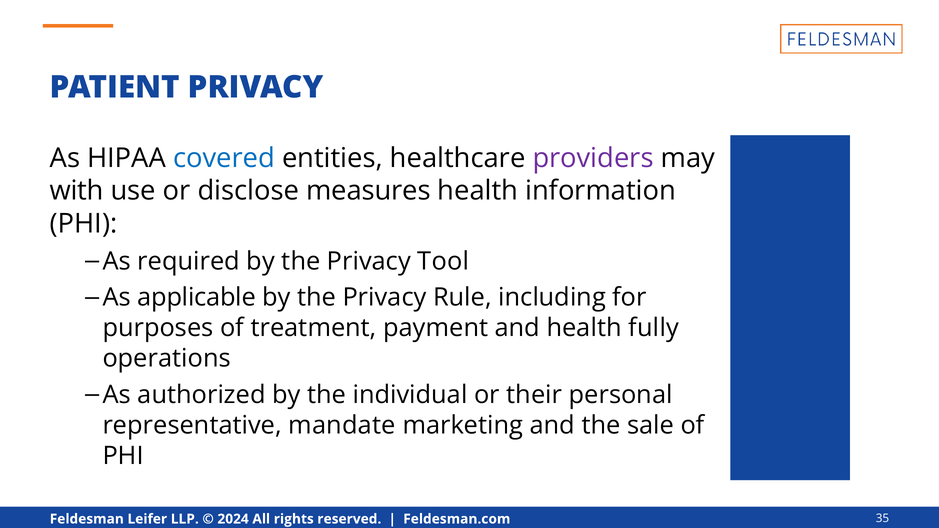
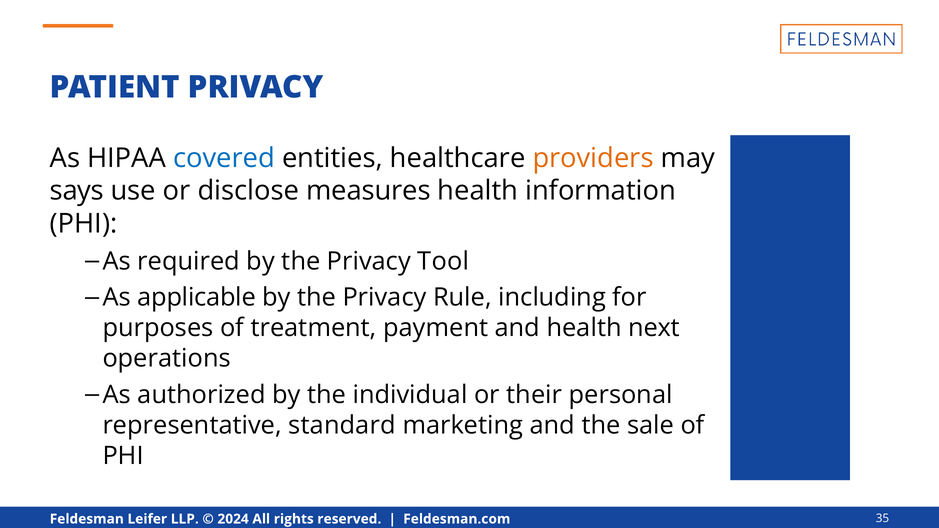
providers colour: purple -> orange
with: with -> says
fully: fully -> next
mandate: mandate -> standard
